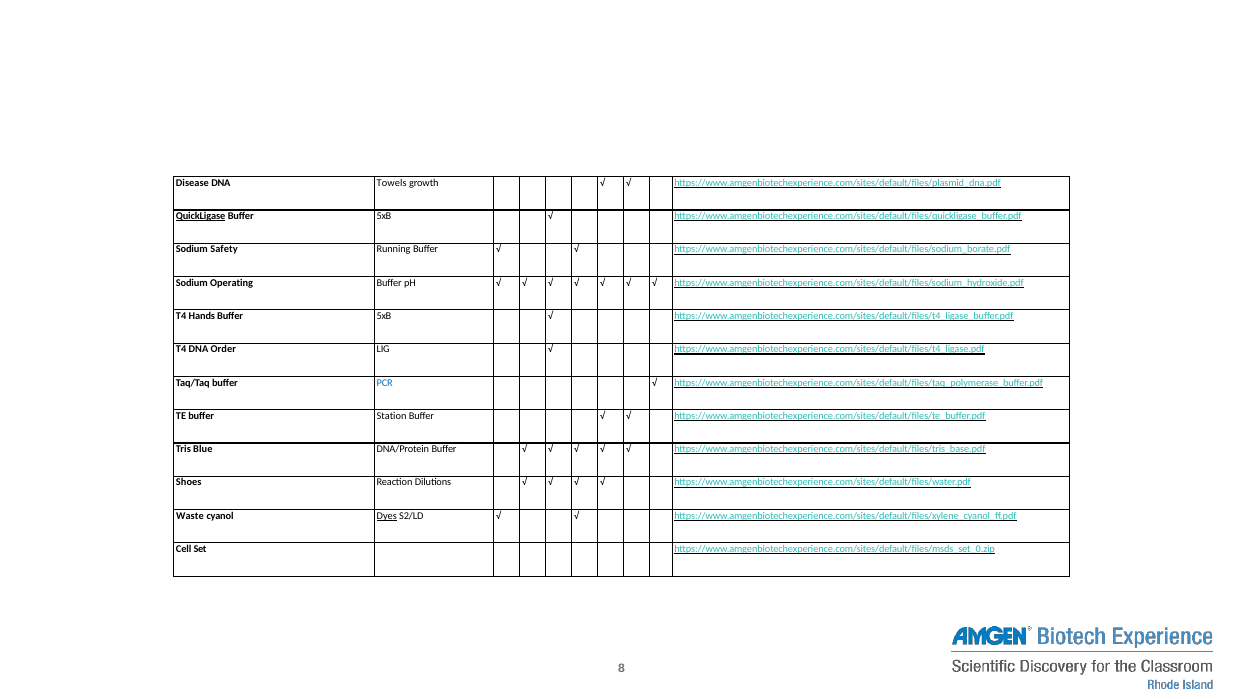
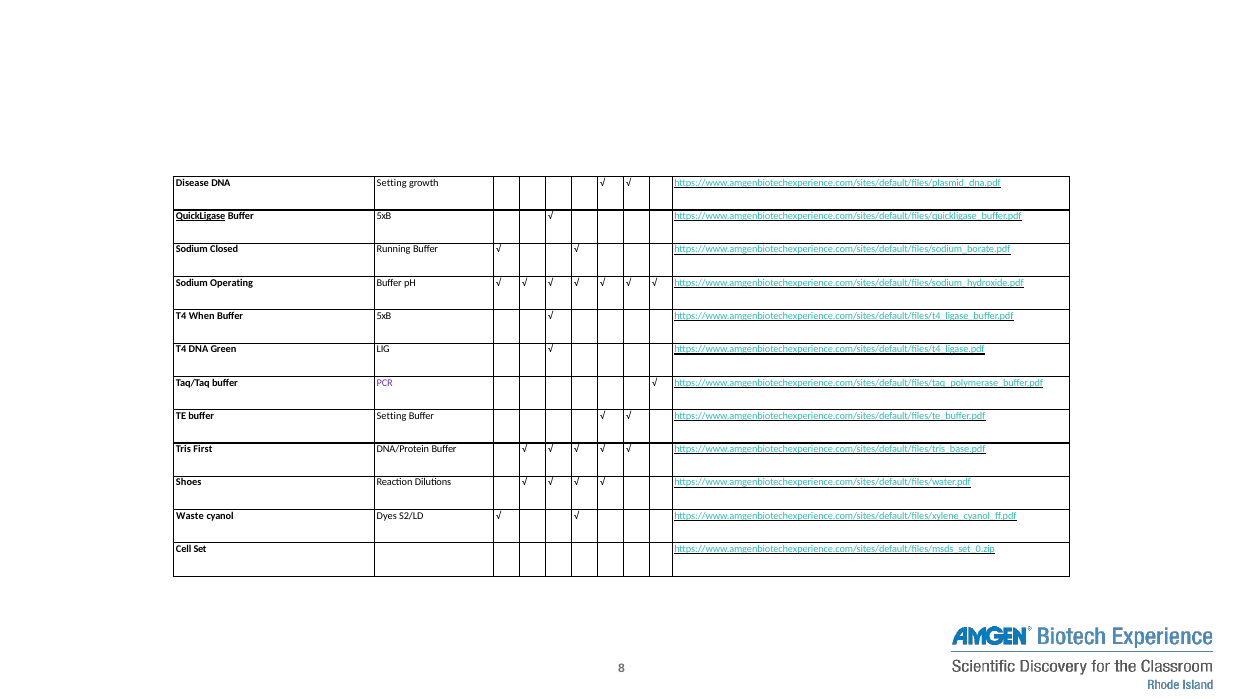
DNA Towels: Towels -> Setting
Safety: Safety -> Closed
Hands: Hands -> When
Order: Order -> Green
PCR colour: blue -> purple
buffer Station: Station -> Setting
Blue: Blue -> First
Dyes underline: present -> none
